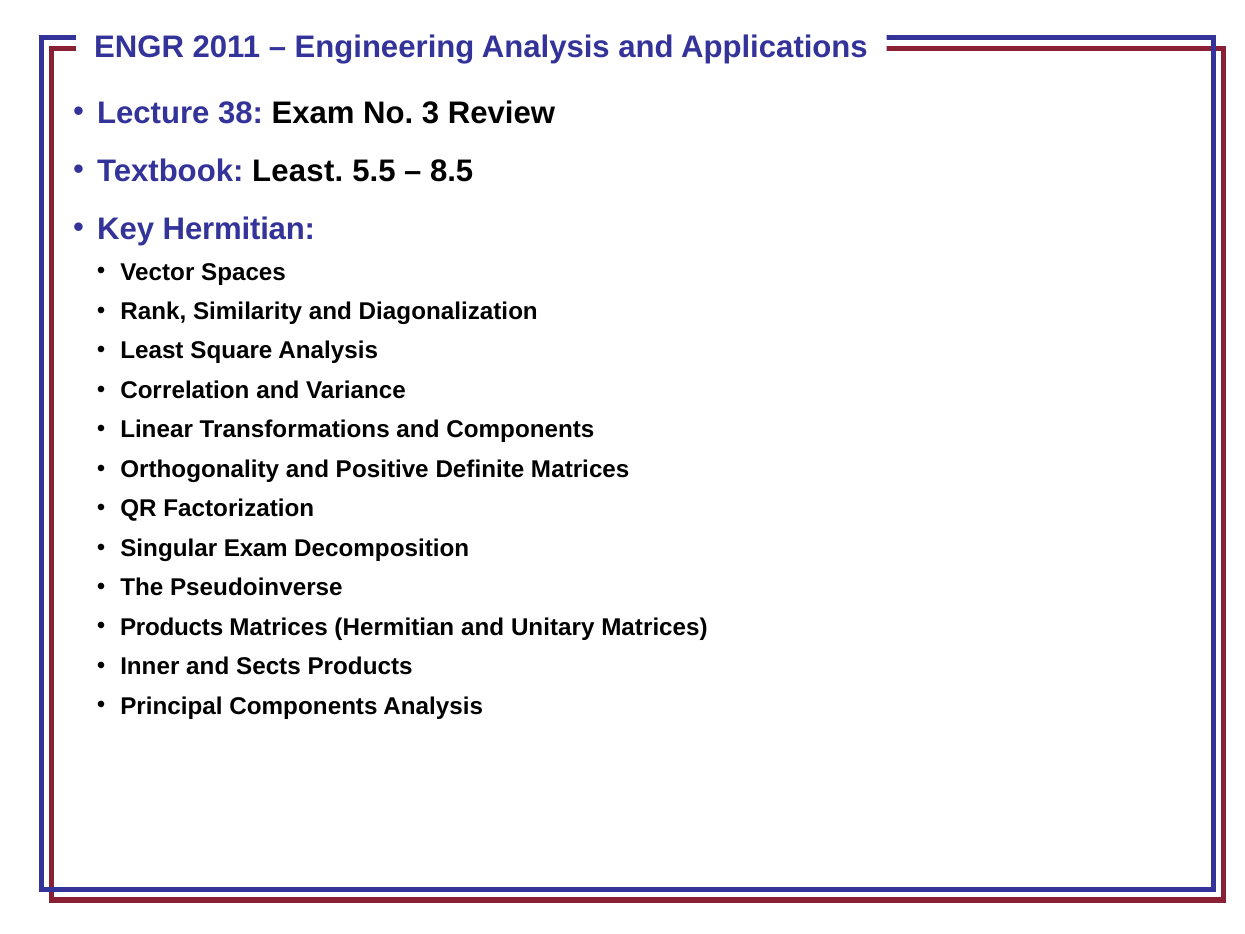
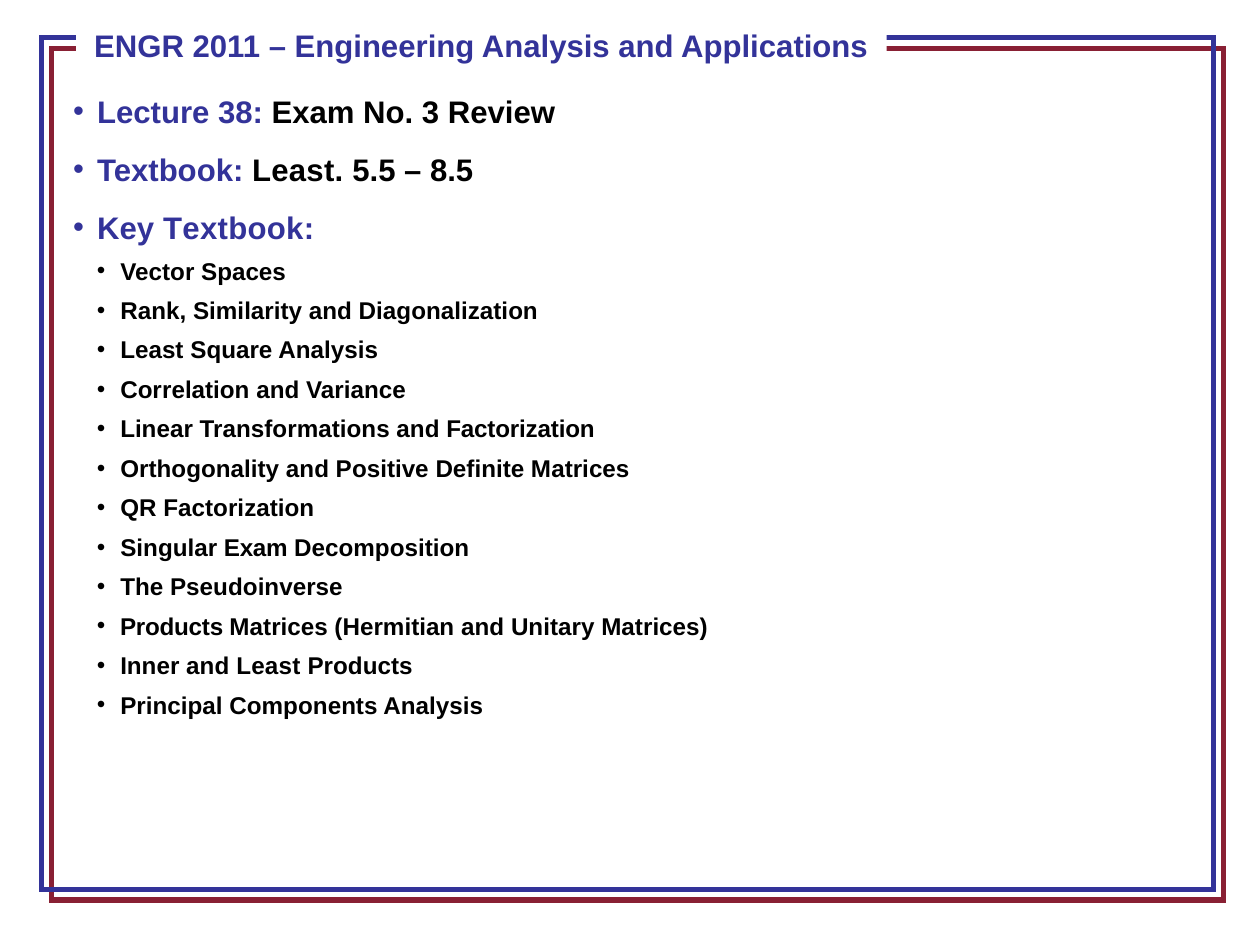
Key Hermitian: Hermitian -> Textbook
and Components: Components -> Factorization
and Sects: Sects -> Least
